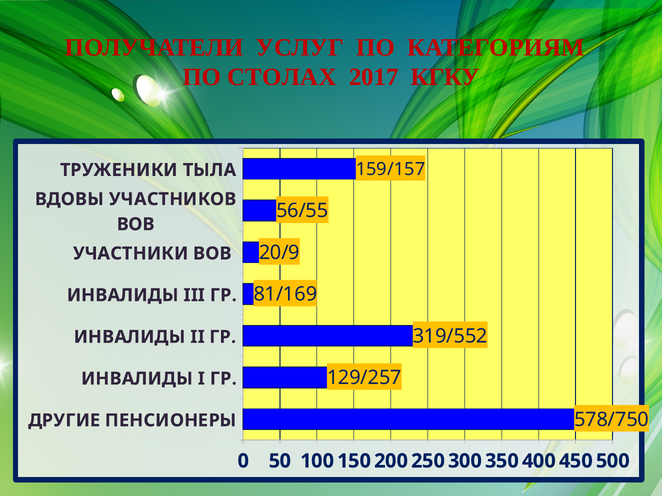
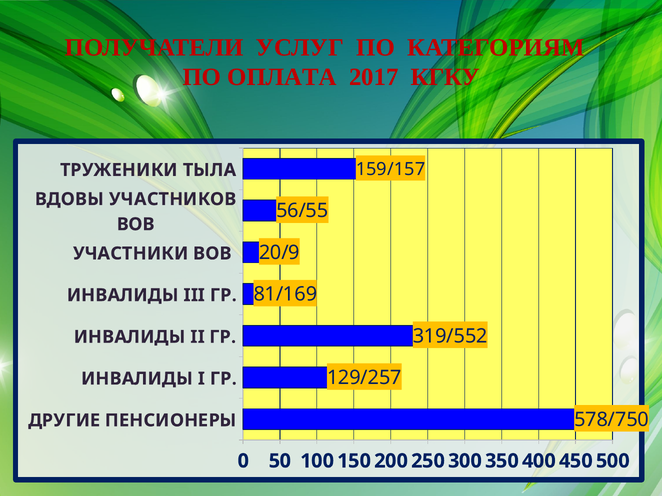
СТОЛАХ: СТОЛАХ -> ОПЛАТА
